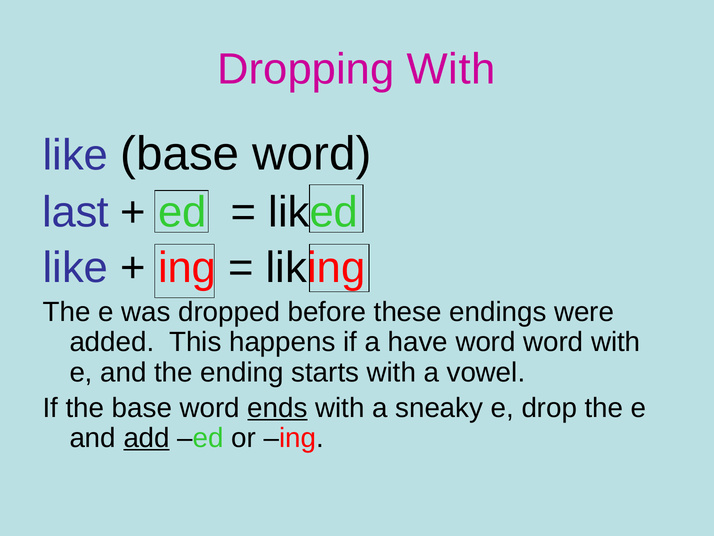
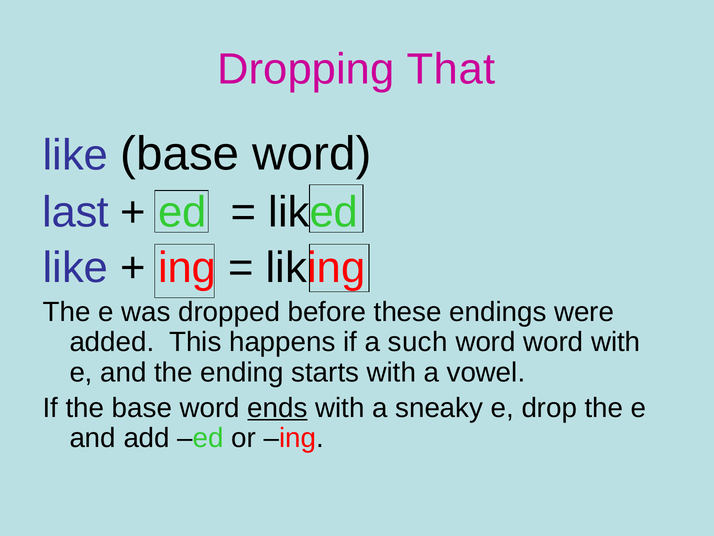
Dropping With: With -> That
have: have -> such
add underline: present -> none
